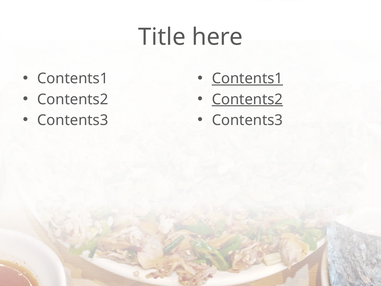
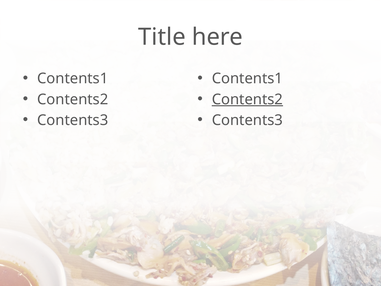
Contents1 at (247, 79) underline: present -> none
